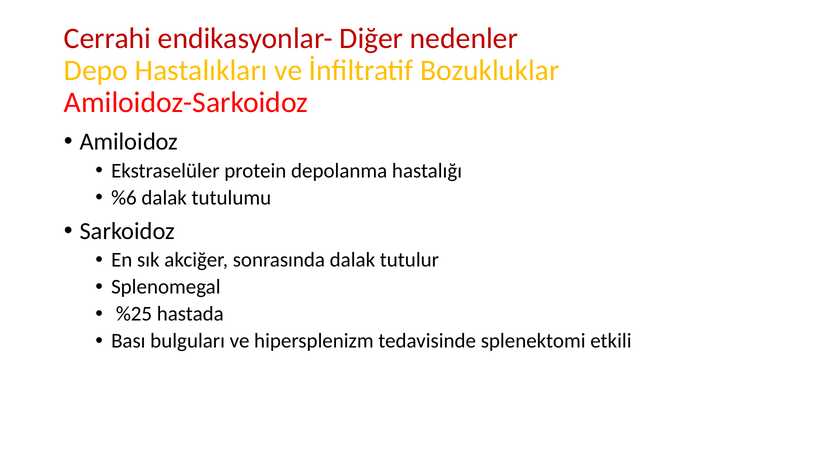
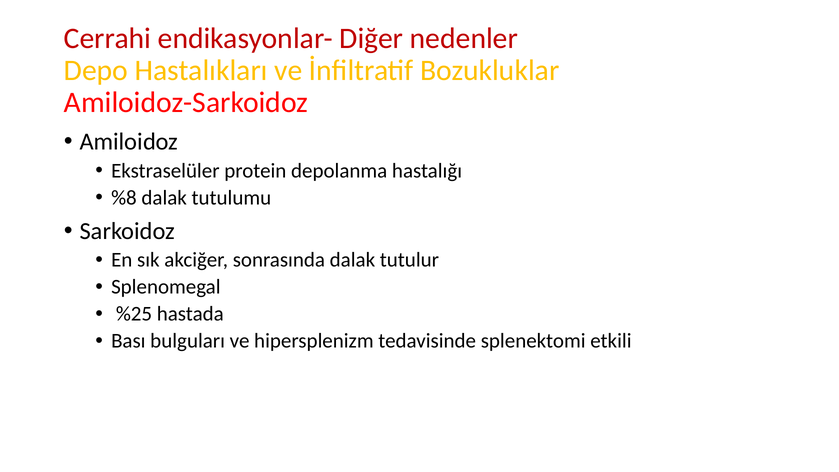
%6: %6 -> %8
